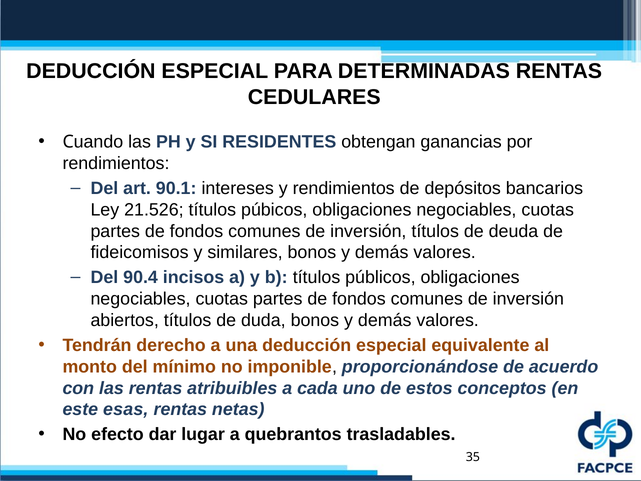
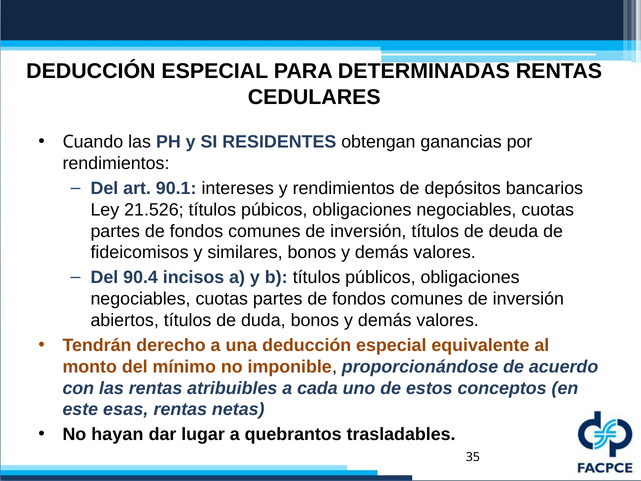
efecto: efecto -> hayan
